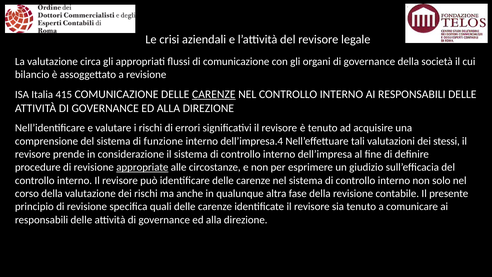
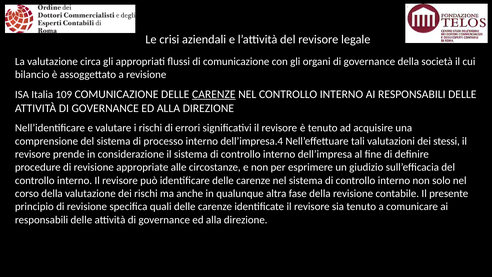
415: 415 -> 109
funzione: funzione -> processo
appropriate underline: present -> none
